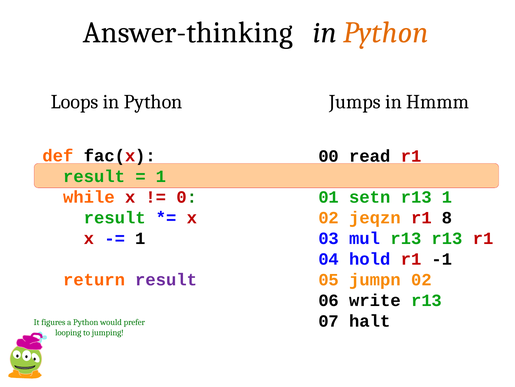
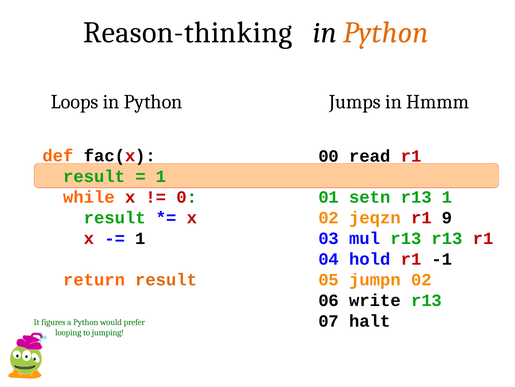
Answer-thinking: Answer-thinking -> Reason-thinking
8: 8 -> 9
result at (166, 279) colour: purple -> orange
